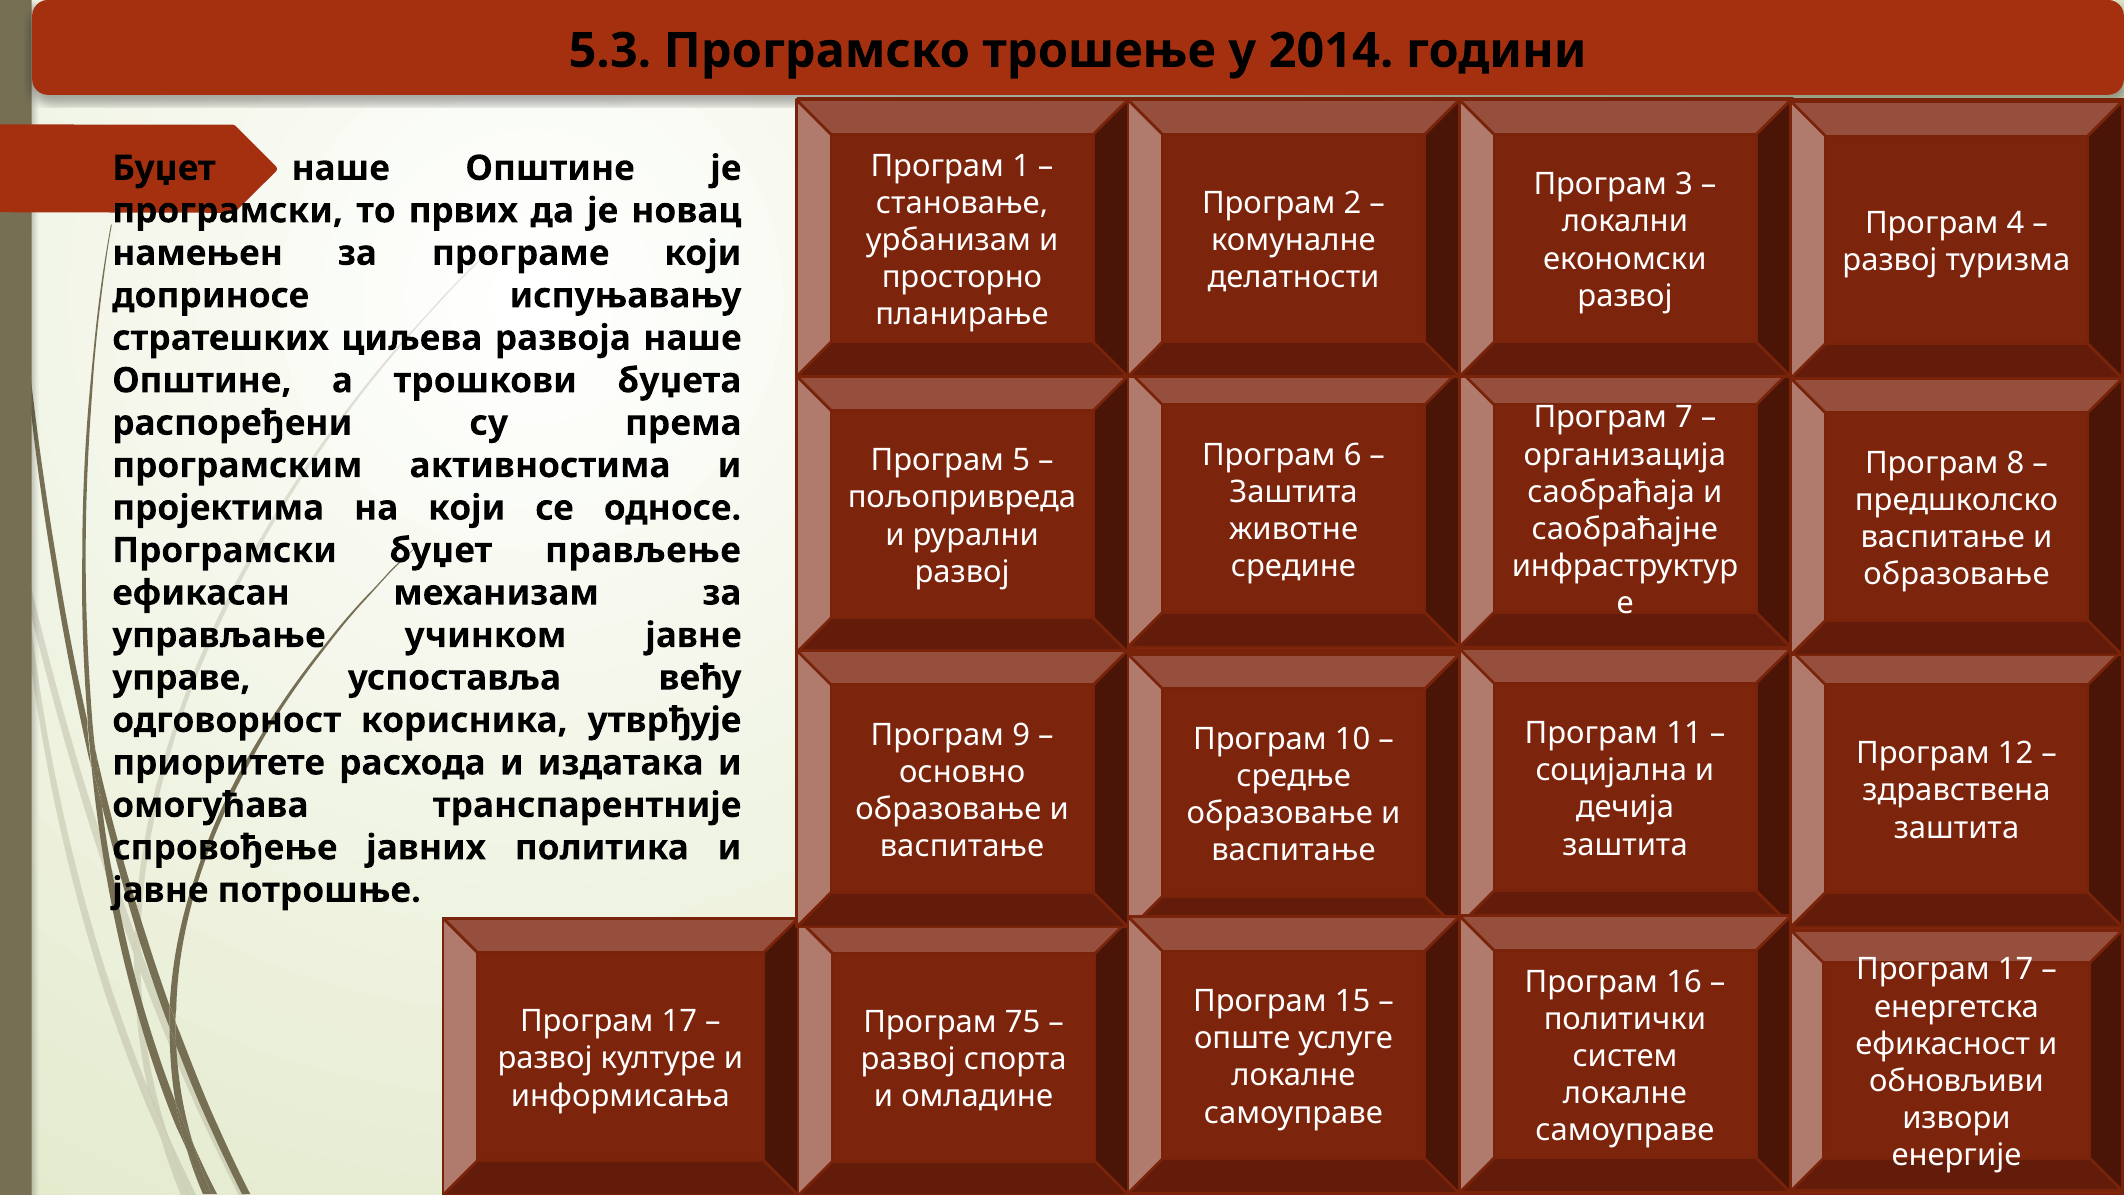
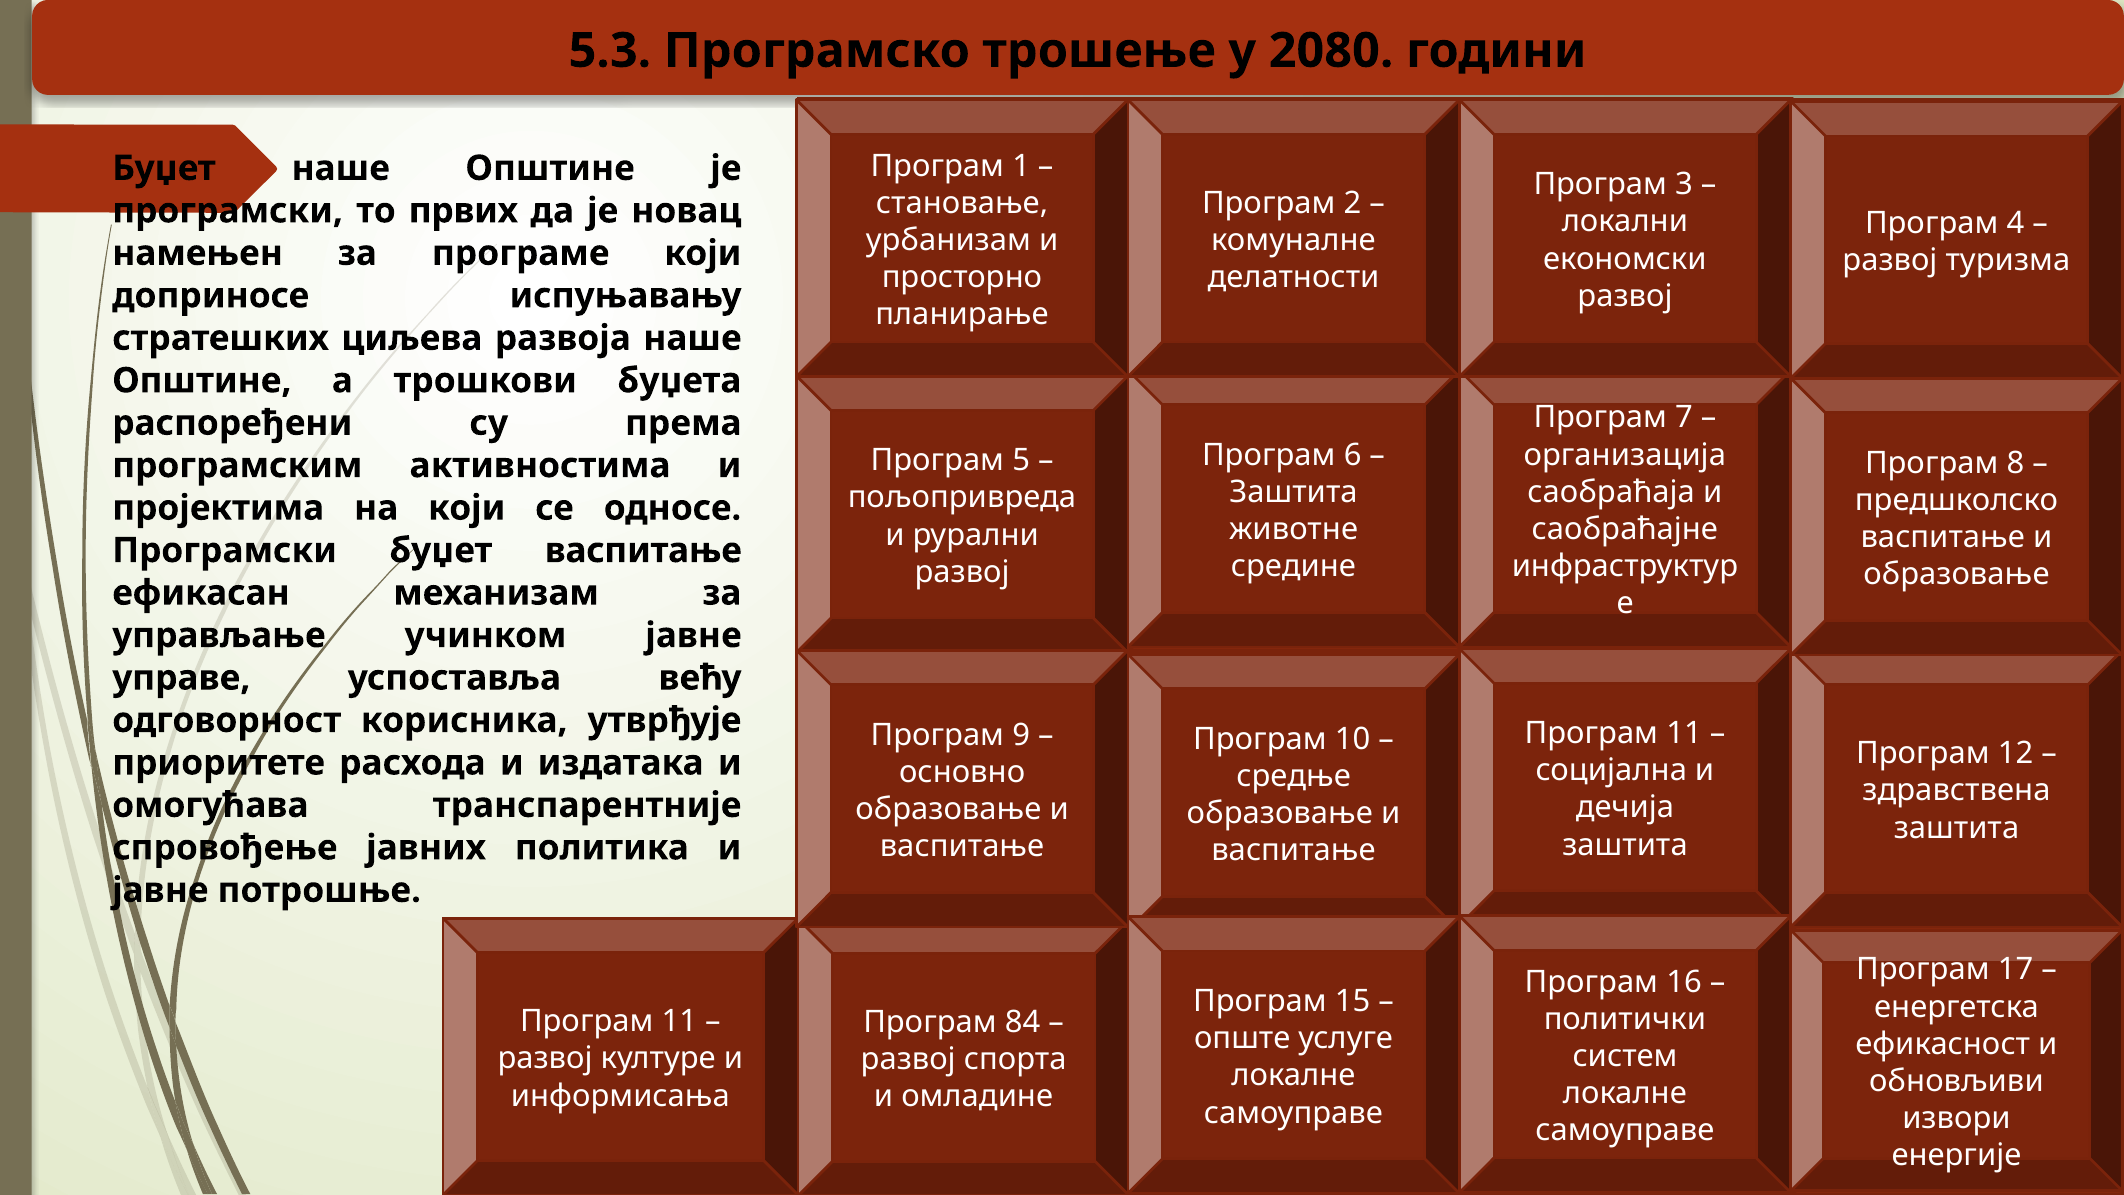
2014: 2014 -> 2080
буџет прављење: прављење -> васпитање
17 at (679, 1021): 17 -> 11
75: 75 -> 84
